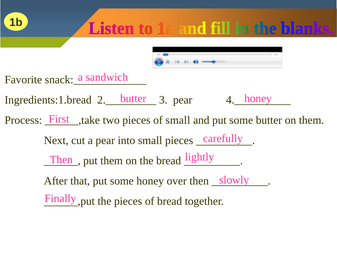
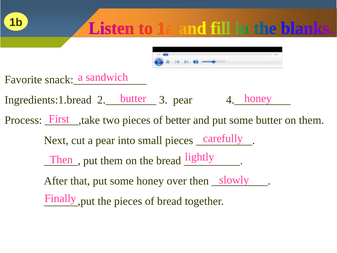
of small: small -> better
